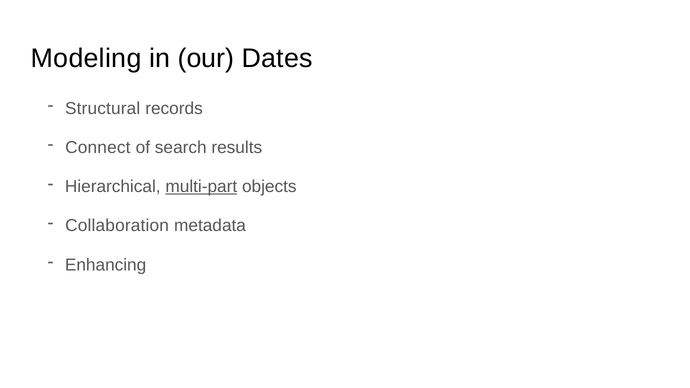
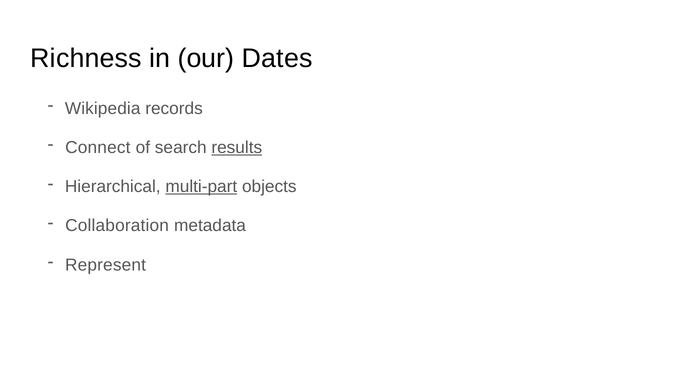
Modeling: Modeling -> Richness
Structural: Structural -> Wikipedia
results underline: none -> present
Enhancing: Enhancing -> Represent
